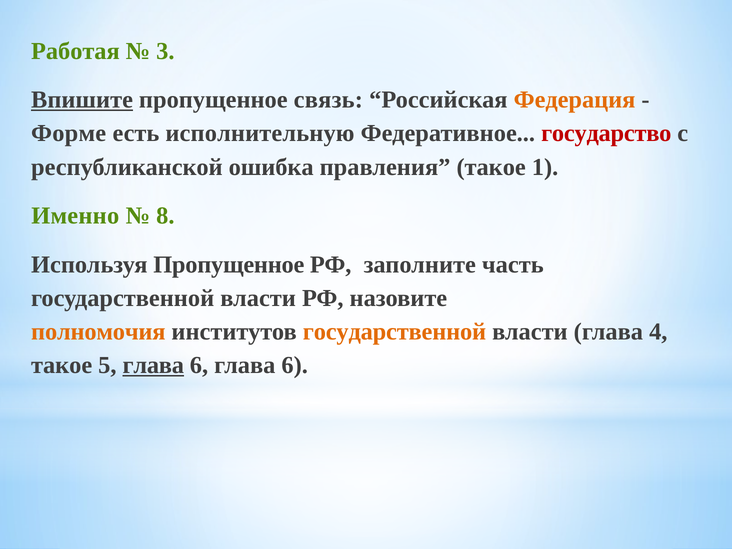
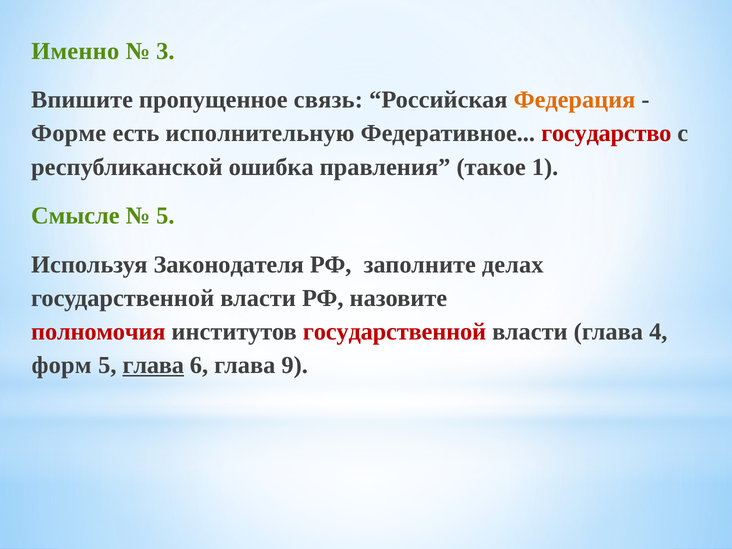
Работая: Работая -> Именно
Впишите underline: present -> none
Именно: Именно -> Смысле
8 at (165, 216): 8 -> 5
Используя Пропущенное: Пропущенное -> Законодателя
часть: часть -> делах
полномочия colour: orange -> red
государственной at (394, 332) colour: orange -> red
такое at (62, 365): такое -> форм
6 глава 6: 6 -> 9
